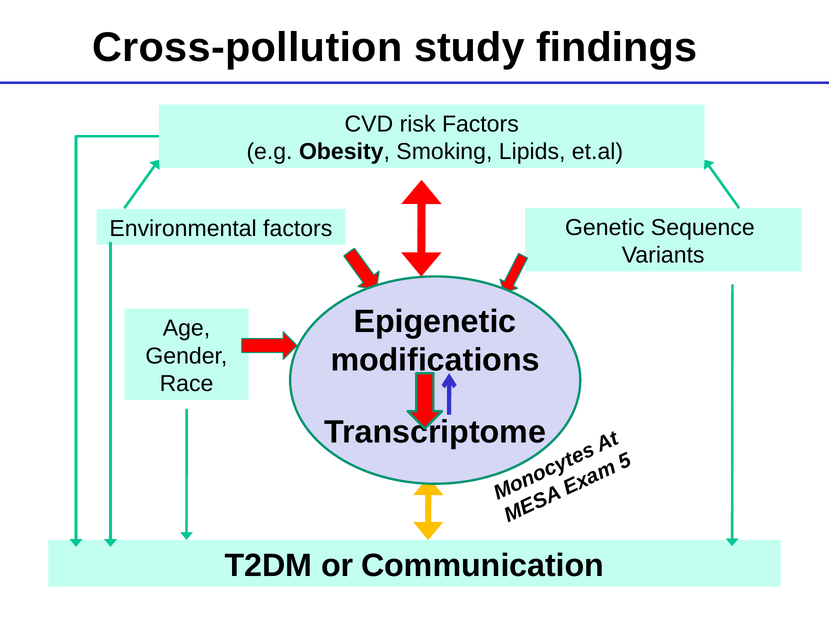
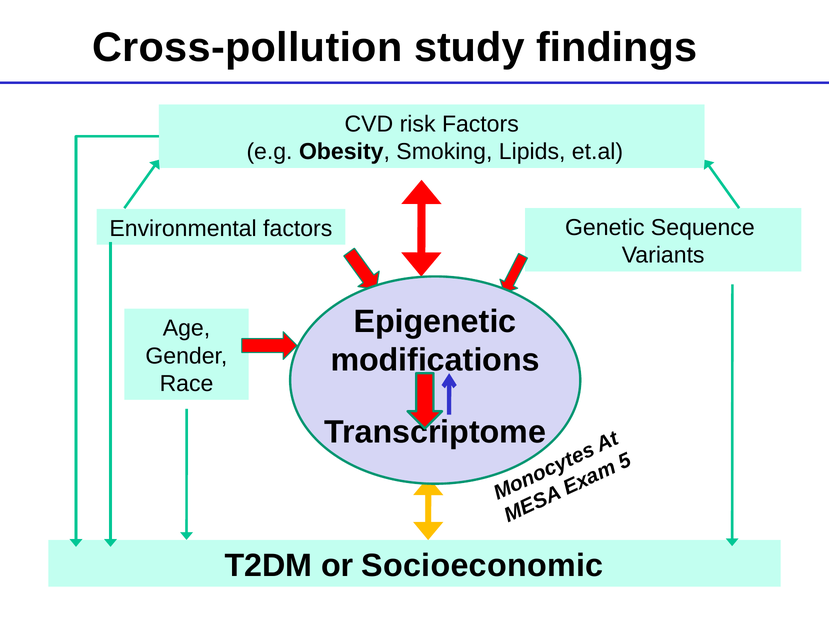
Communication: Communication -> Socioeconomic
